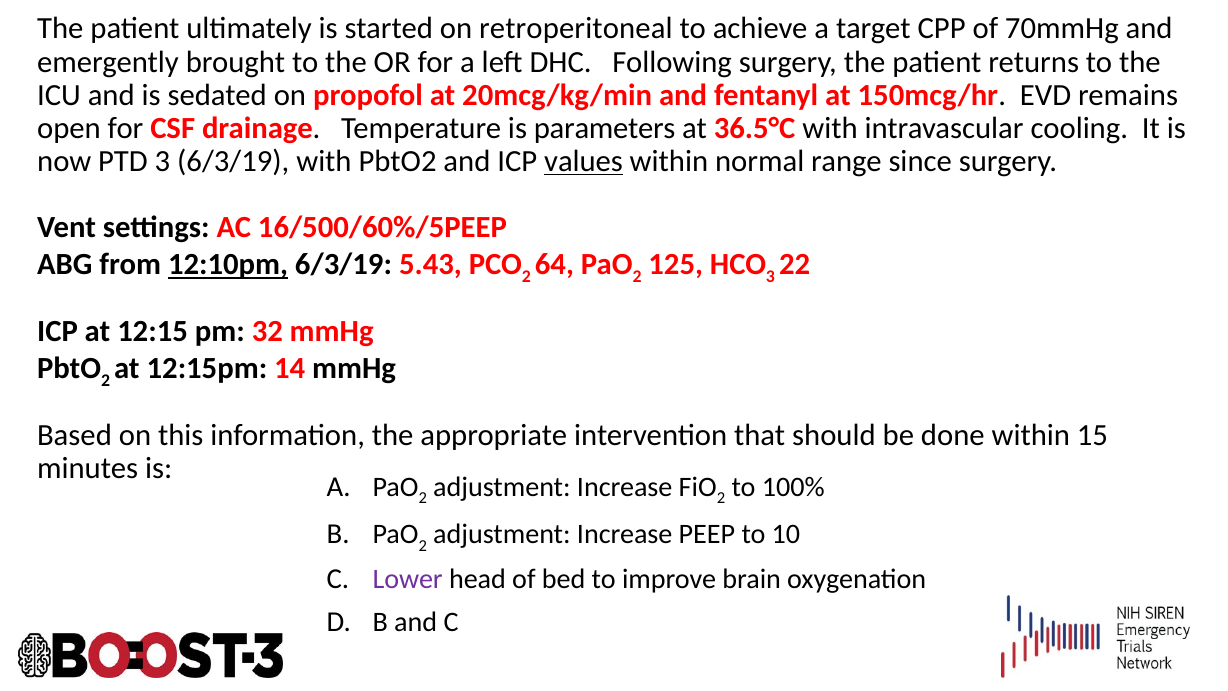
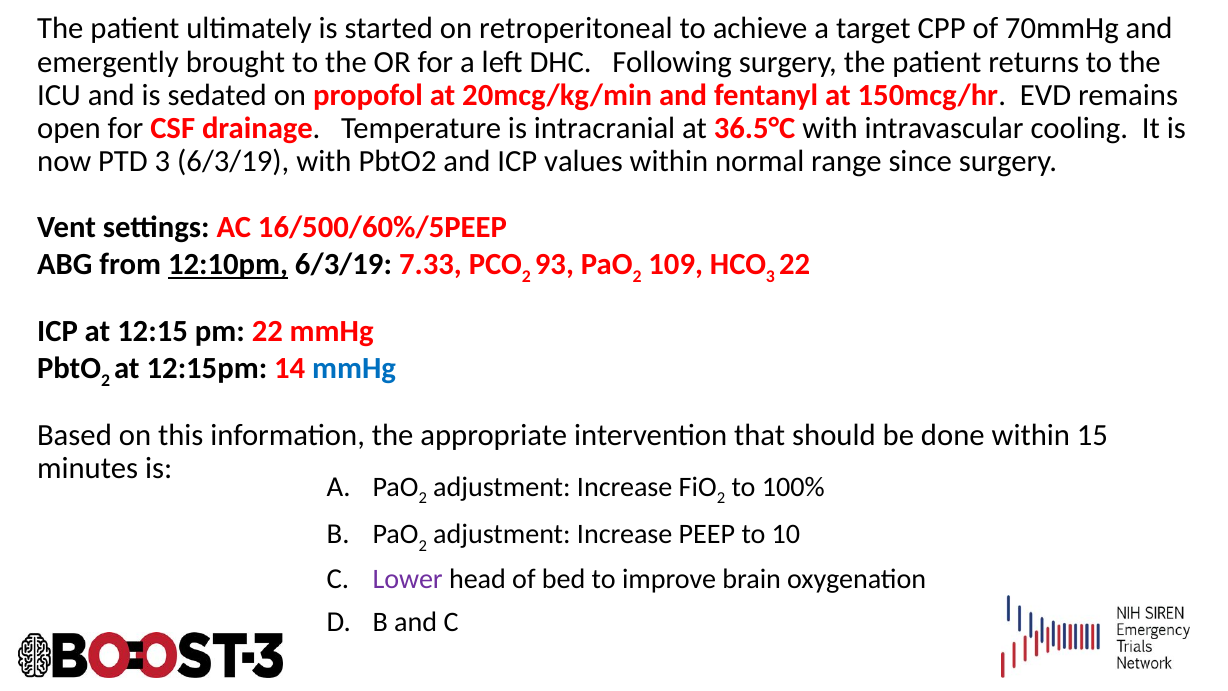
parameters: parameters -> intracranial
values underline: present -> none
5.43: 5.43 -> 7.33
64: 64 -> 93
125: 125 -> 109
pm 32: 32 -> 22
mmHg at (354, 368) colour: black -> blue
